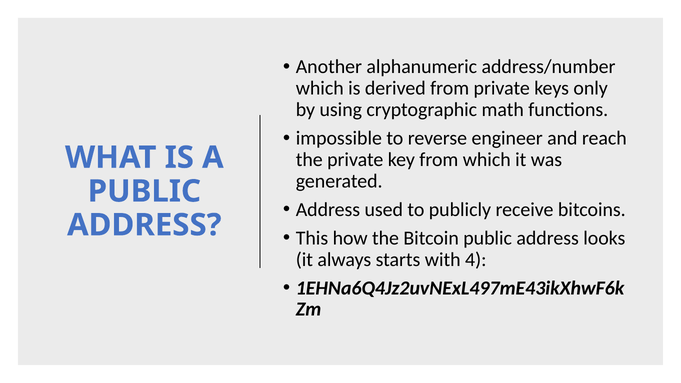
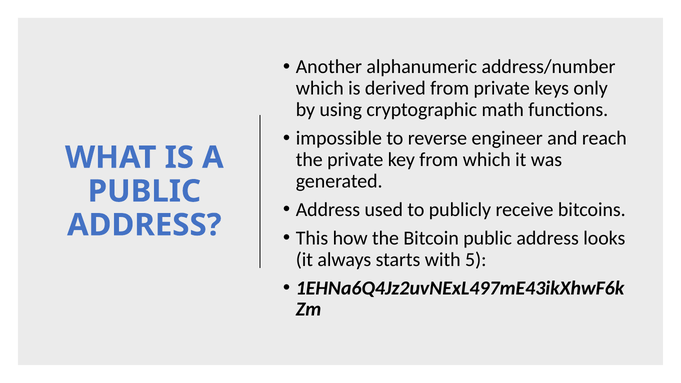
4: 4 -> 5
